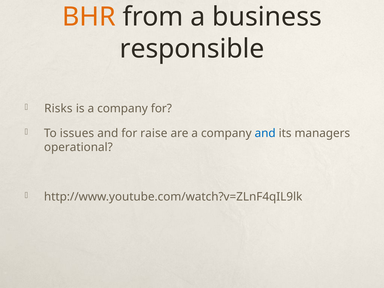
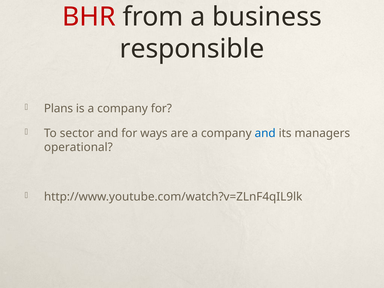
BHR colour: orange -> red
Risks: Risks -> Plans
issues: issues -> sector
raise: raise -> ways
